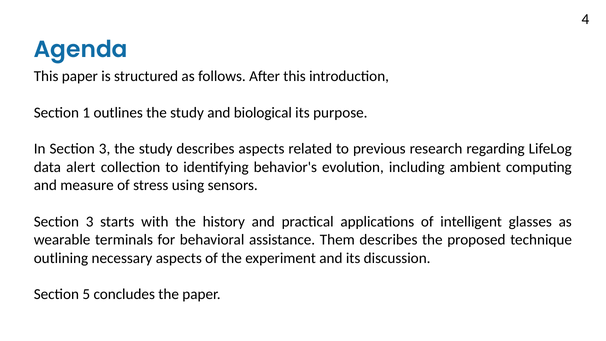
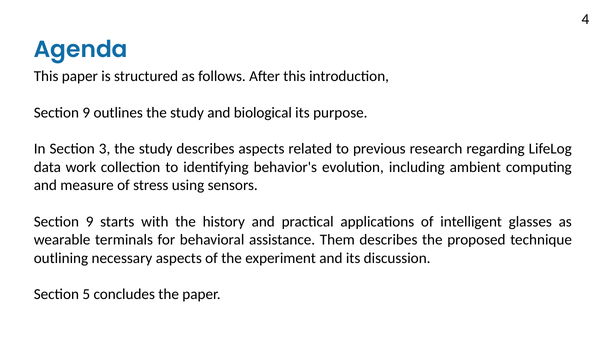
1 at (86, 113): 1 -> 9
alert: alert -> work
3 at (90, 222): 3 -> 9
